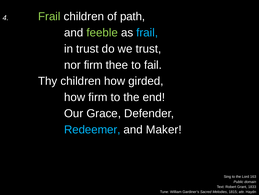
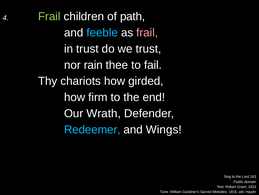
feeble colour: light green -> light blue
frail at (147, 33) colour: light blue -> pink
nor firm: firm -> rain
Thy children: children -> chariots
Grace: Grace -> Wrath
Maker: Maker -> Wings
